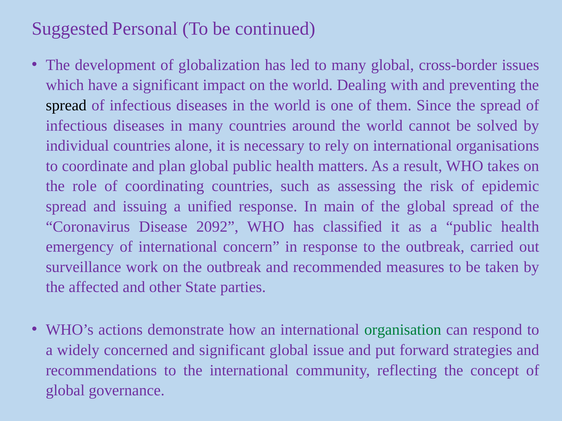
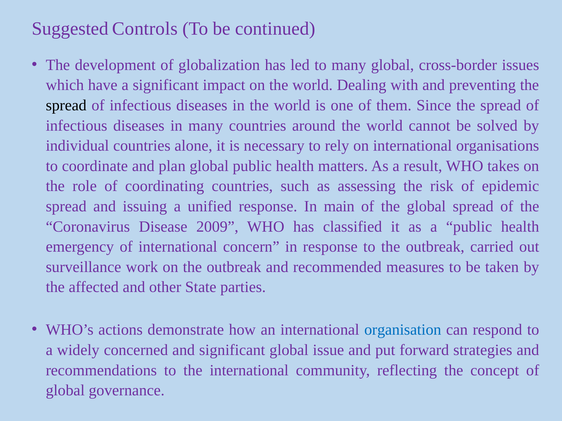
Personal: Personal -> Controls
2092: 2092 -> 2009
organisation colour: green -> blue
